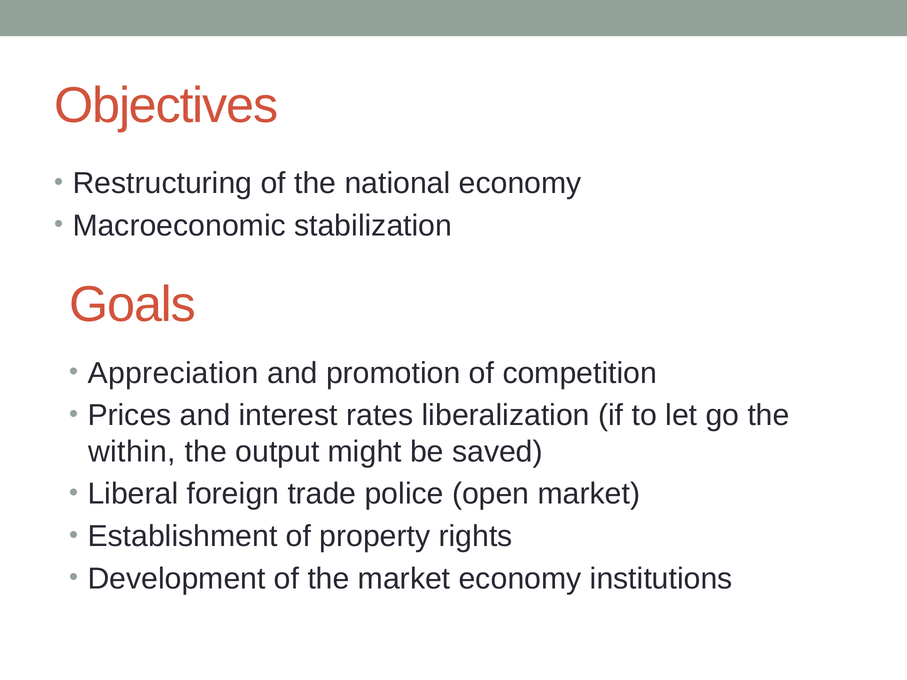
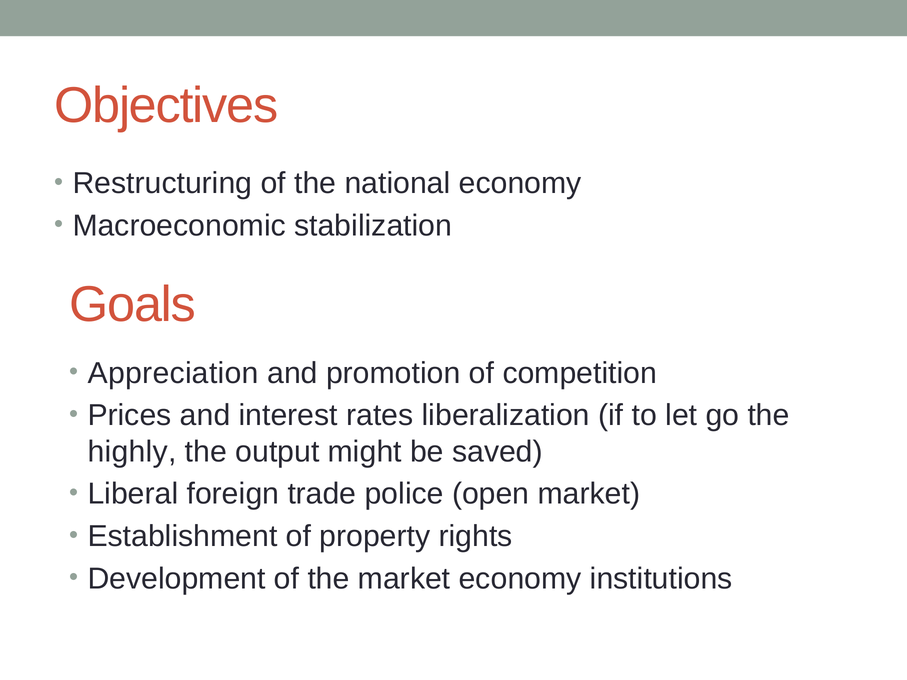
within: within -> highly
